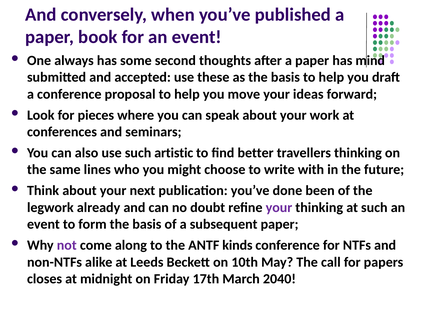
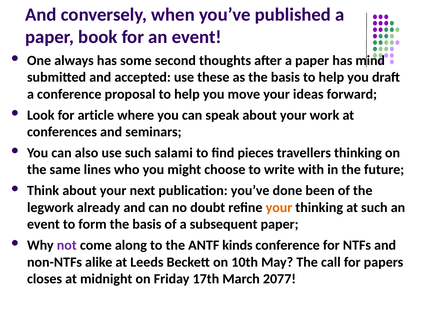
pieces: pieces -> article
artistic: artistic -> salami
better: better -> pieces
your at (279, 208) colour: purple -> orange
2040: 2040 -> 2077
